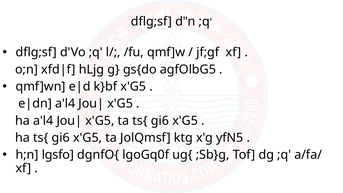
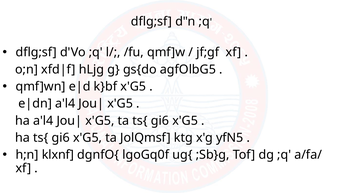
lgsfo: lgsfo -> klxnf
